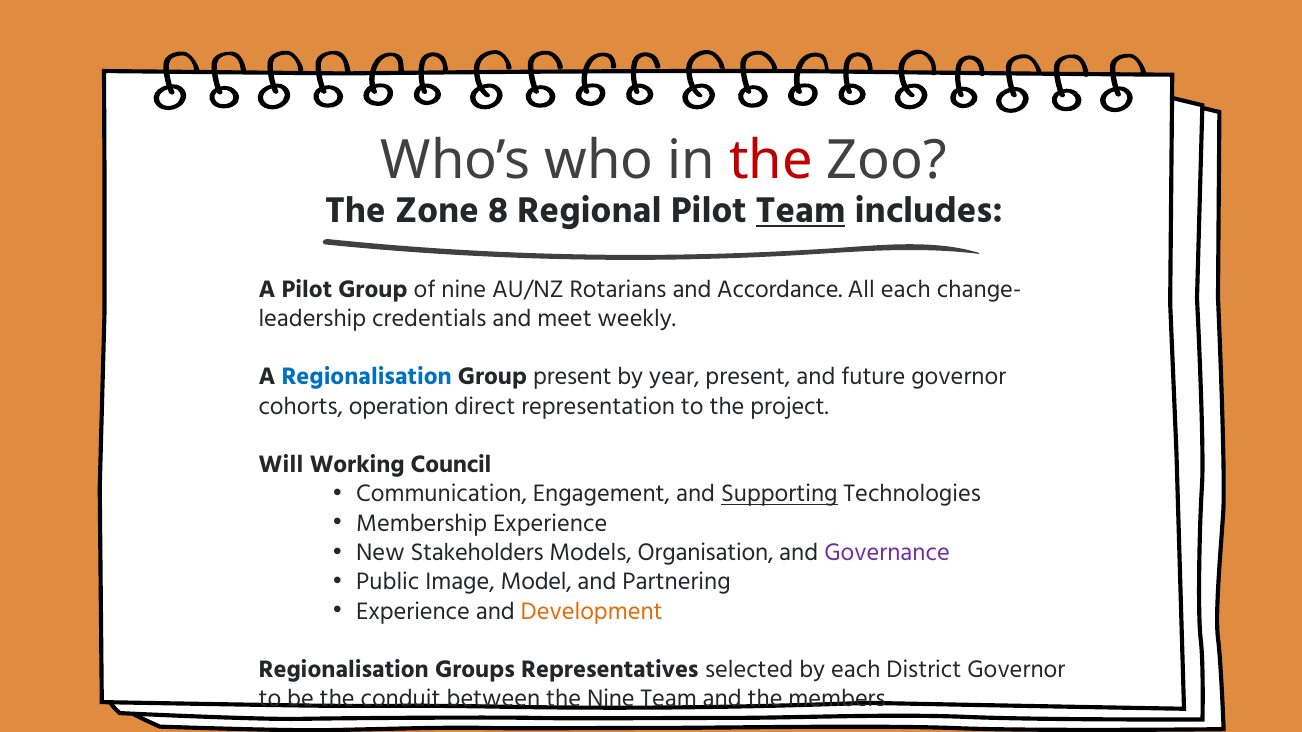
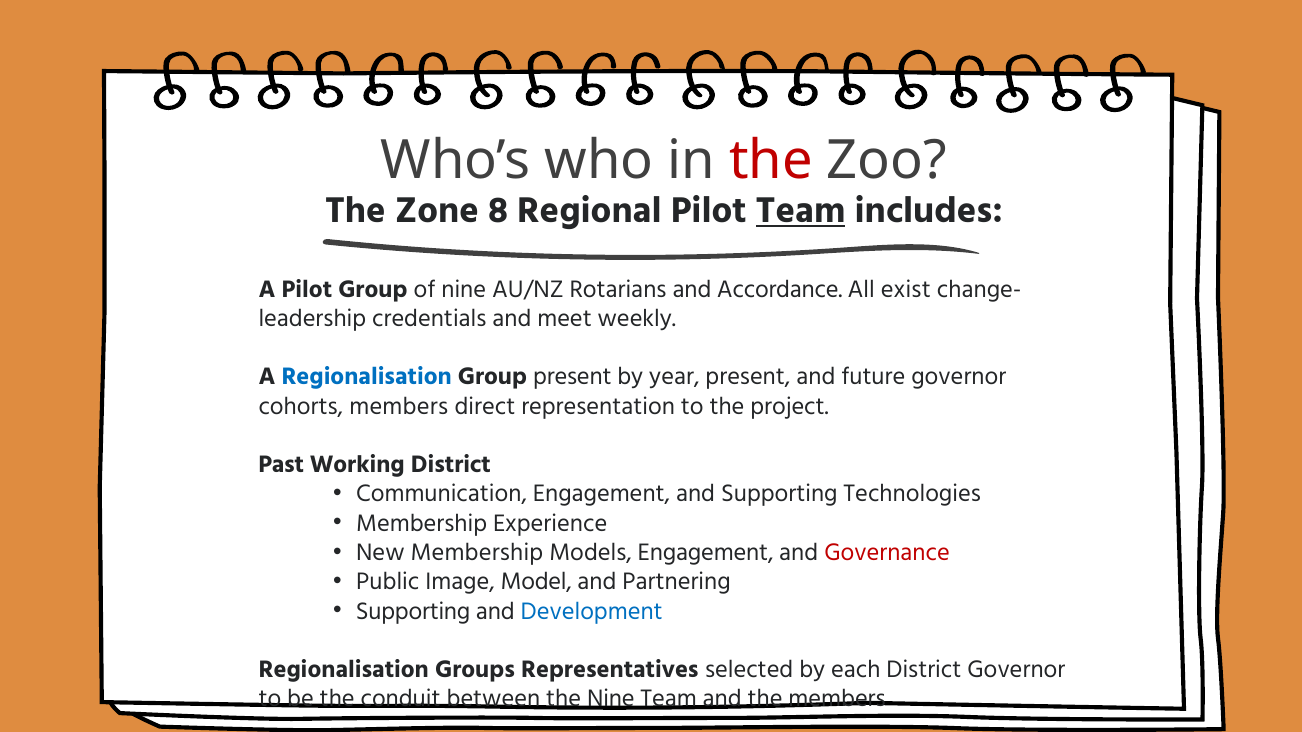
All each: each -> exist
cohorts operation: operation -> members
Will: Will -> Past
Working Council: Council -> District
Supporting at (779, 494) underline: present -> none
New Stakeholders: Stakeholders -> Membership
Models Organisation: Organisation -> Engagement
Governance colour: purple -> red
Experience at (413, 611): Experience -> Supporting
Development colour: orange -> blue
